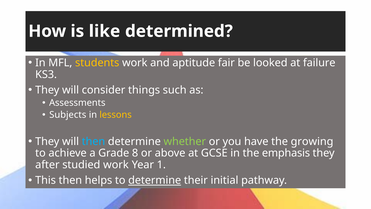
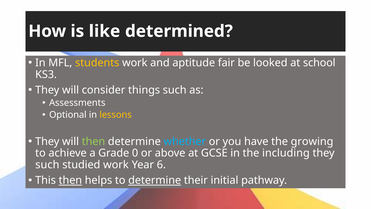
failure: failure -> school
Subjects: Subjects -> Optional
then at (93, 141) colour: light blue -> light green
whether colour: light green -> light blue
8: 8 -> 0
emphasis: emphasis -> including
after at (47, 165): after -> such
1: 1 -> 6
then at (70, 180) underline: none -> present
